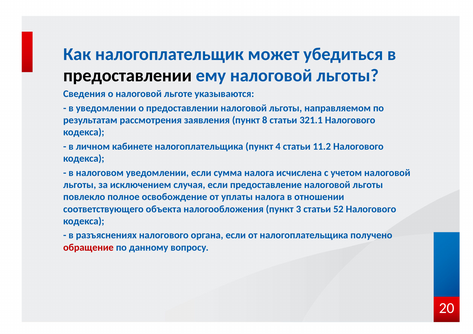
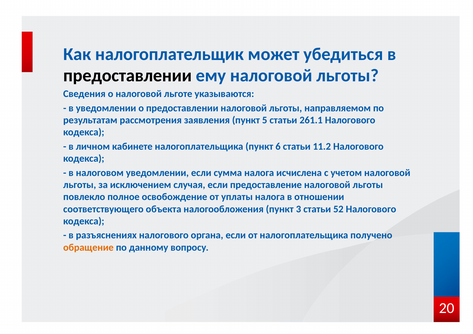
8: 8 -> 5
321.1: 321.1 -> 261.1
4: 4 -> 6
обращение colour: red -> orange
